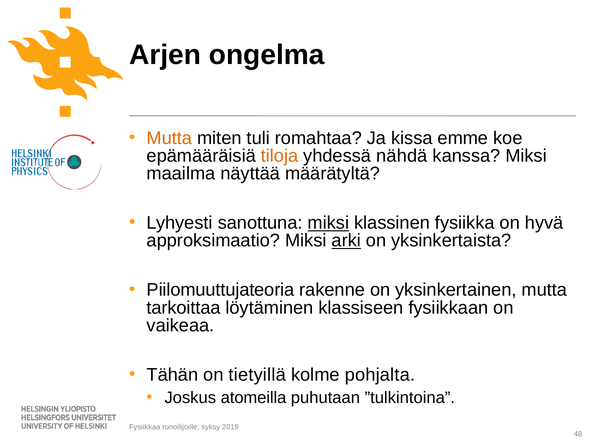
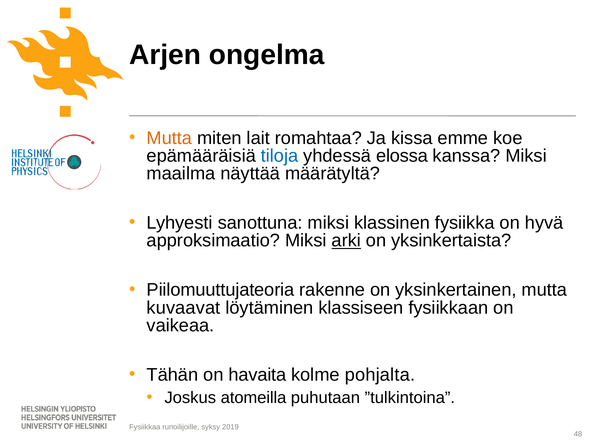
tuli: tuli -> lait
tiloja colour: orange -> blue
nähdä: nähdä -> elossa
miksi at (328, 223) underline: present -> none
tarkoittaa: tarkoittaa -> kuvaavat
tietyillä: tietyillä -> havaita
